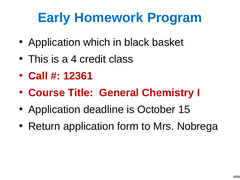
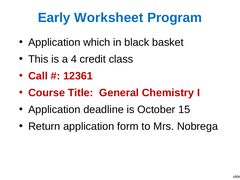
Homework: Homework -> Worksheet
